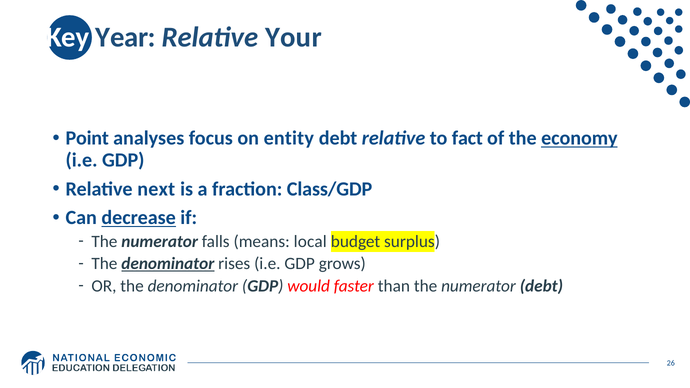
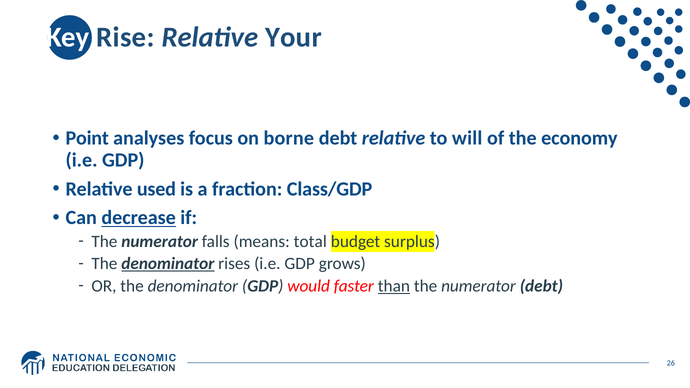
Year: Year -> Rise
entity: entity -> borne
fact: fact -> will
economy underline: present -> none
next: next -> used
local: local -> total
than underline: none -> present
